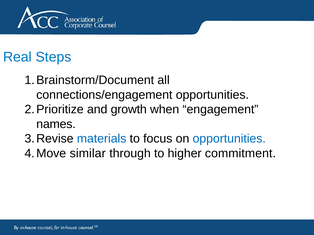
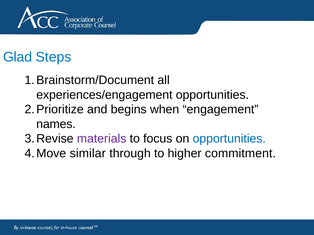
Real: Real -> Glad
connections/engagement: connections/engagement -> experiences/engagement
growth: growth -> begins
materials colour: blue -> purple
